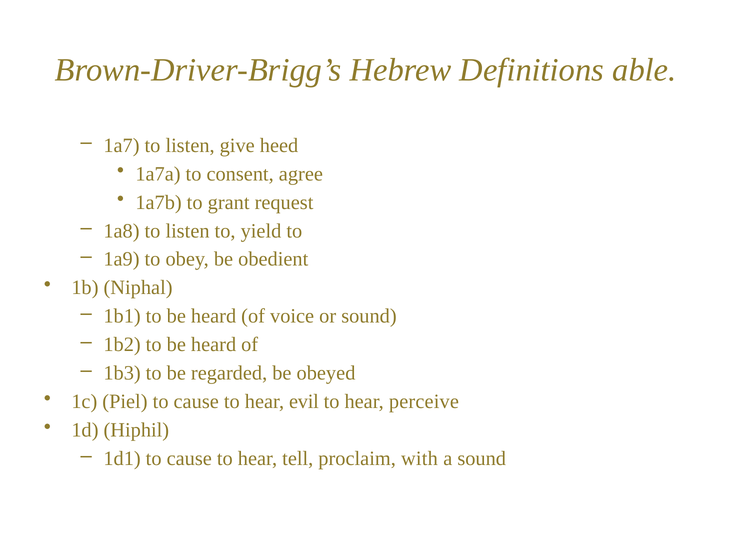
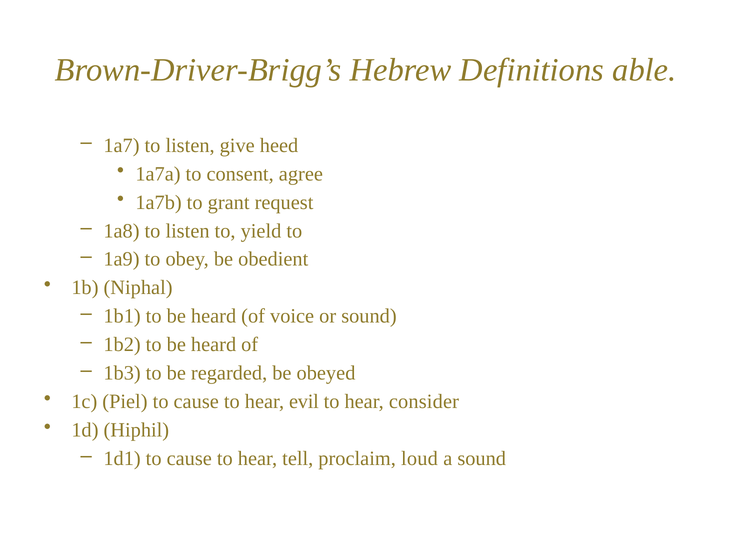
perceive: perceive -> consider
with: with -> loud
